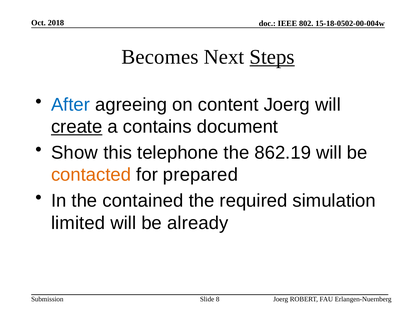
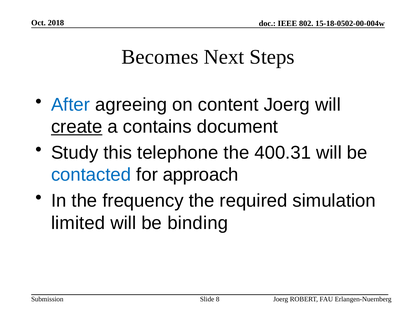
Steps underline: present -> none
Show: Show -> Study
862.19: 862.19 -> 400.31
contacted colour: orange -> blue
prepared: prepared -> approach
contained: contained -> frequency
already: already -> binding
